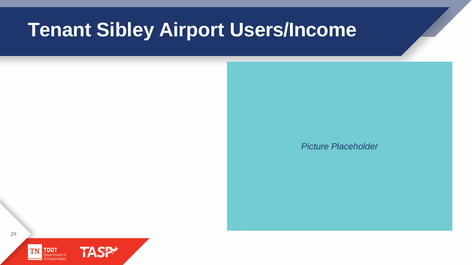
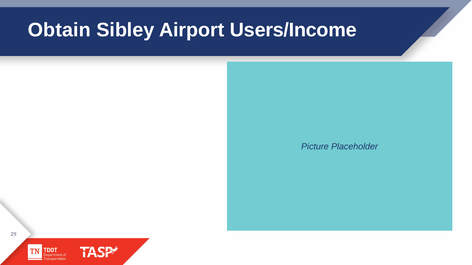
Tenant: Tenant -> Obtain
